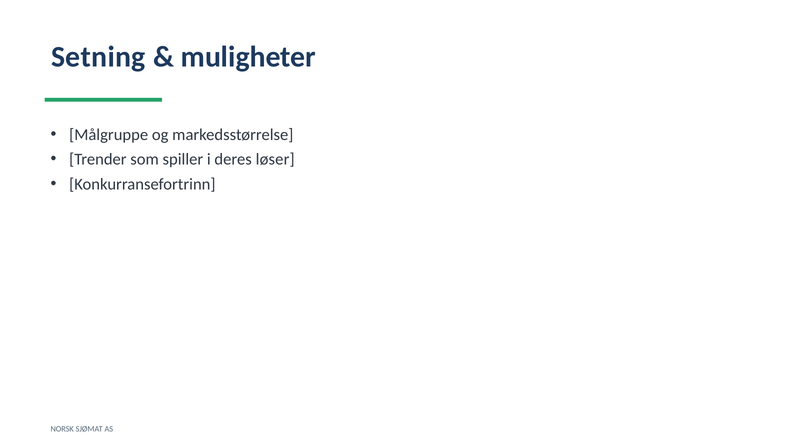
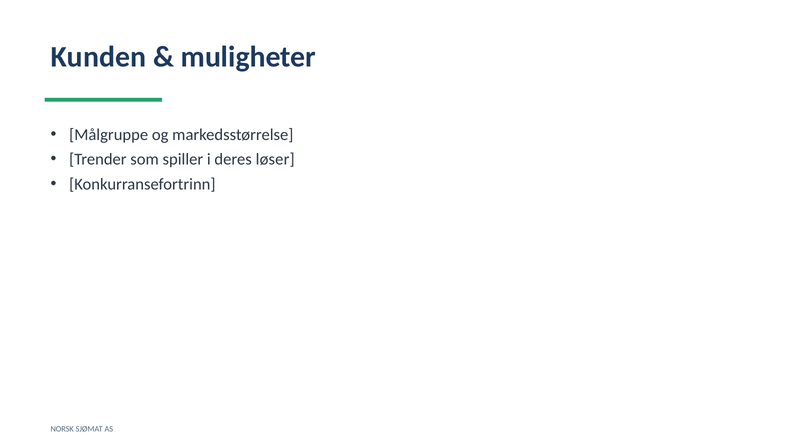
Setning: Setning -> Kunden
